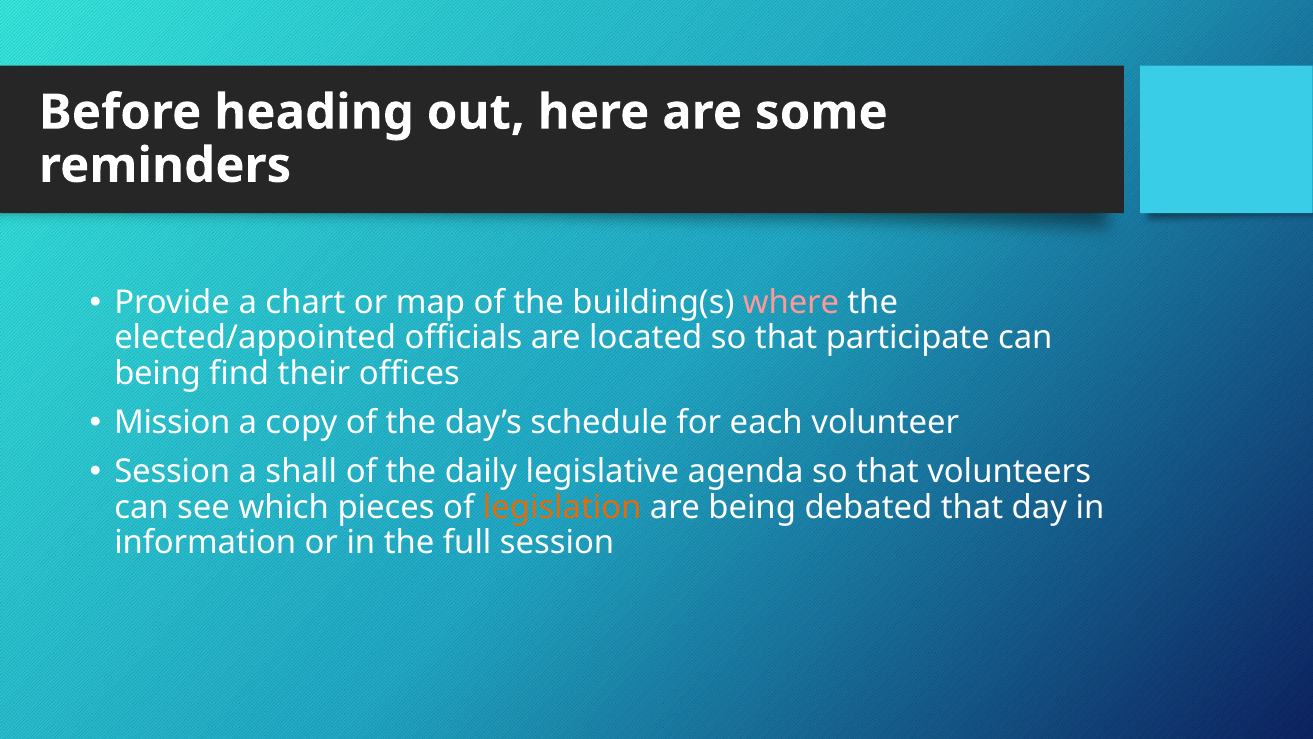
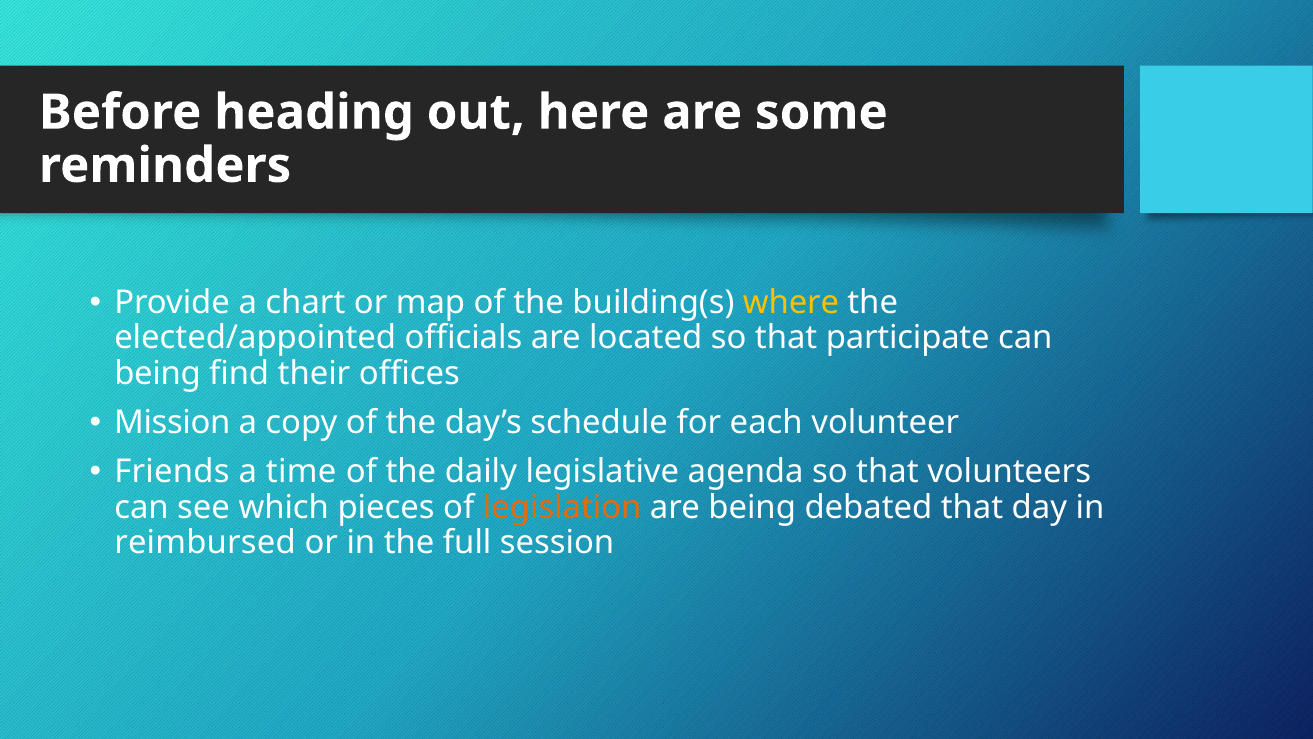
where colour: pink -> yellow
Session at (172, 471): Session -> Friends
shall: shall -> time
information: information -> reimbursed
